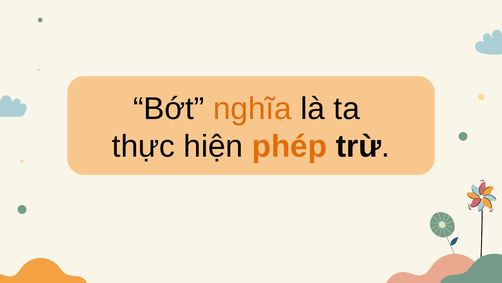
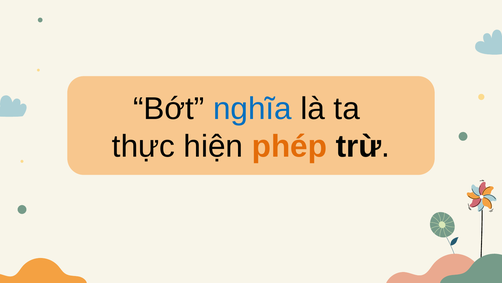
nghĩa colour: orange -> blue
